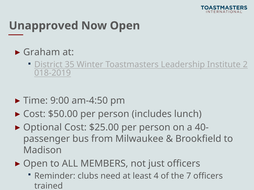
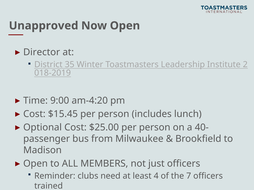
Graham: Graham -> Director
am-4:50: am-4:50 -> am-4:20
$50.00: $50.00 -> $15.45
